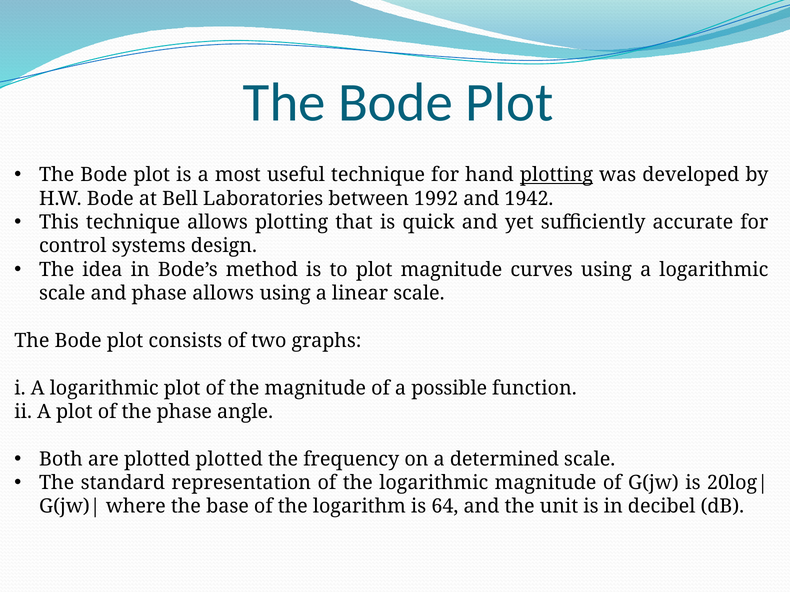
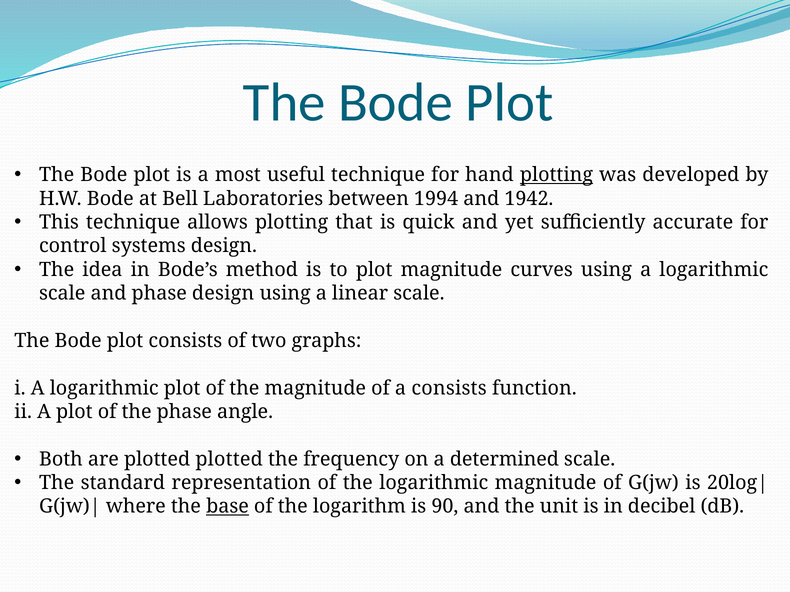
1992: 1992 -> 1994
phase allows: allows -> design
a possible: possible -> consists
base underline: none -> present
64: 64 -> 90
